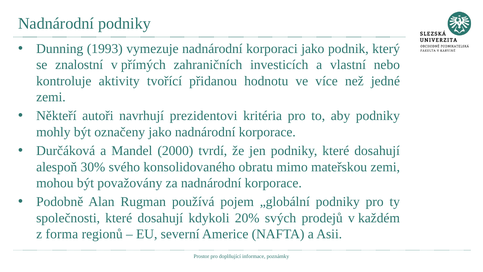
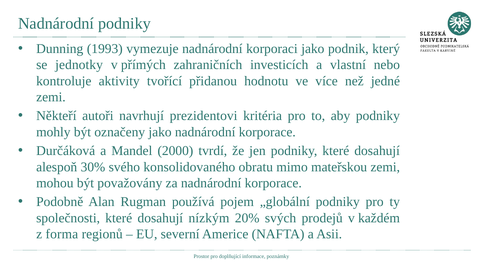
znalostní: znalostní -> jednotky
kdykoli: kdykoli -> nízkým
